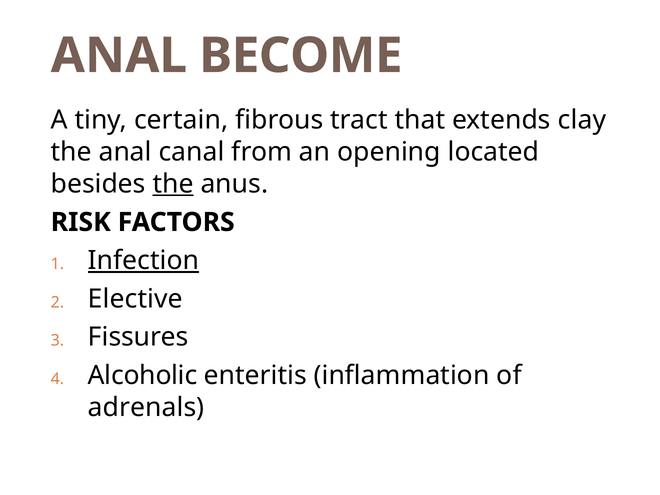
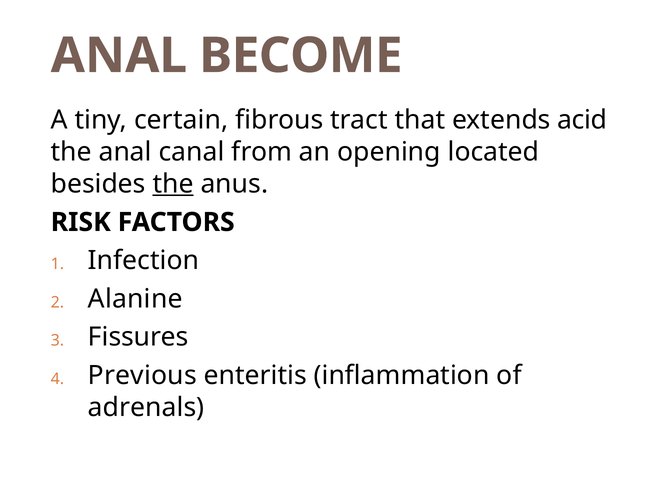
clay: clay -> acid
Infection underline: present -> none
Elective: Elective -> Alanine
Alcoholic: Alcoholic -> Previous
